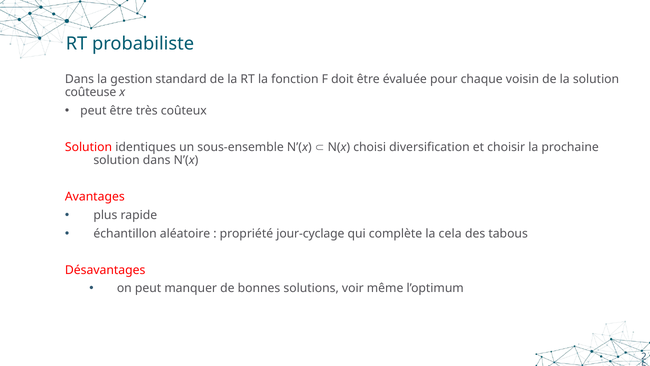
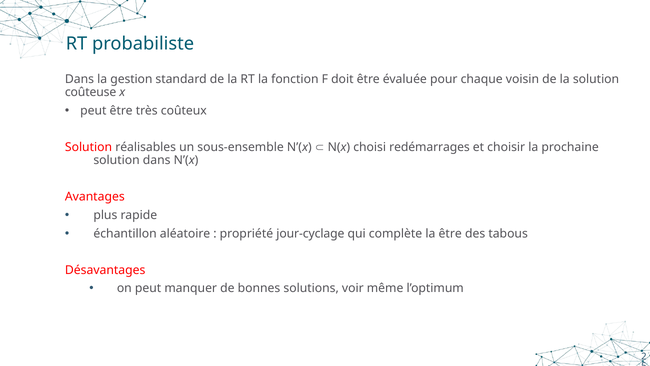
identiques: identiques -> réalisables
diversification: diversification -> redémarrages
la cela: cela -> être
